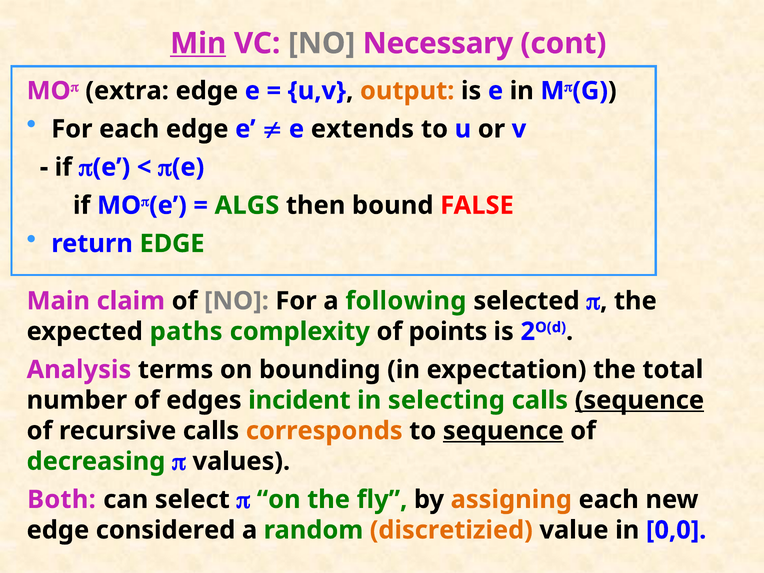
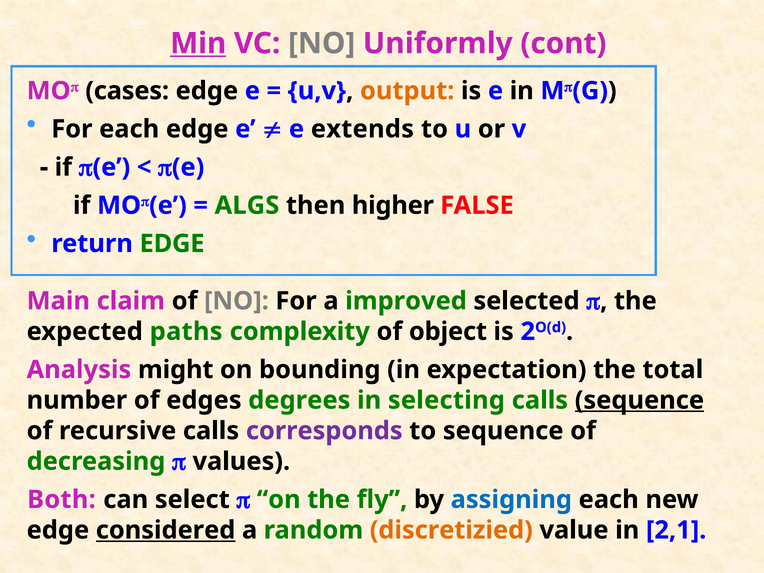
Necessary: Necessary -> Uniformly
extra: extra -> cases
bound: bound -> higher
following: following -> improved
points: points -> object
terms: terms -> might
incident: incident -> degrees
corresponds colour: orange -> purple
sequence at (503, 431) underline: present -> none
assigning colour: orange -> blue
considered underline: none -> present
0,0: 0,0 -> 2,1
